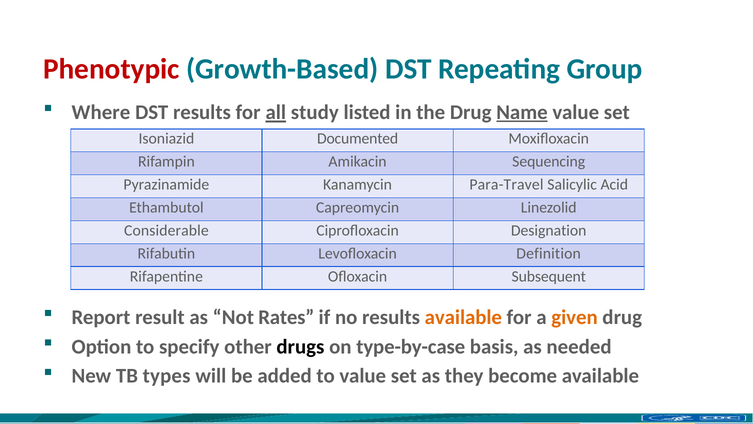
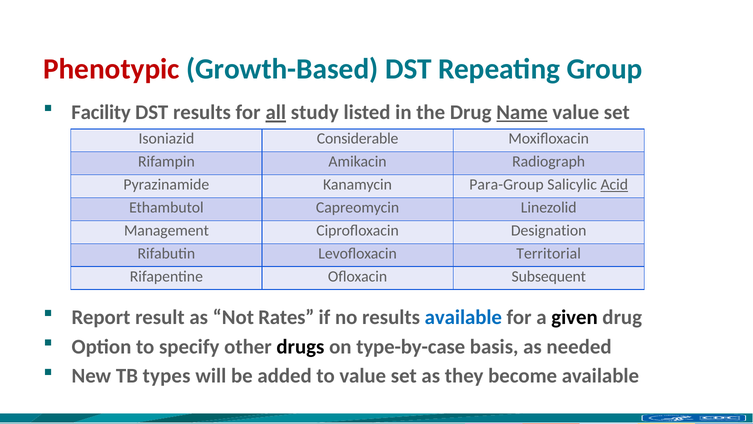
Where: Where -> Facility
Documented: Documented -> Considerable
Sequencing: Sequencing -> Radiograph
Para-Travel: Para-Travel -> Para-Group
Acid underline: none -> present
Considerable: Considerable -> Management
Definition: Definition -> Territorial
available at (463, 317) colour: orange -> blue
given colour: orange -> black
